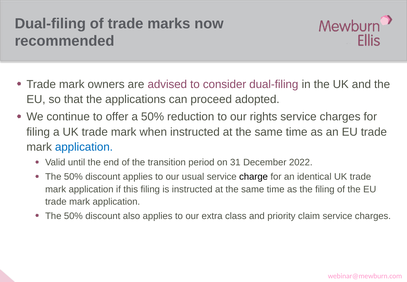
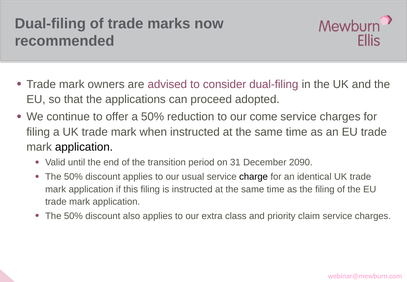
rights: rights -> come
application at (84, 147) colour: blue -> black
2022: 2022 -> 2090
